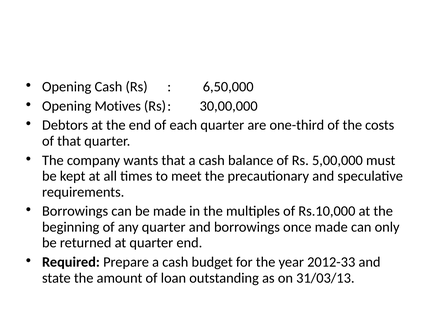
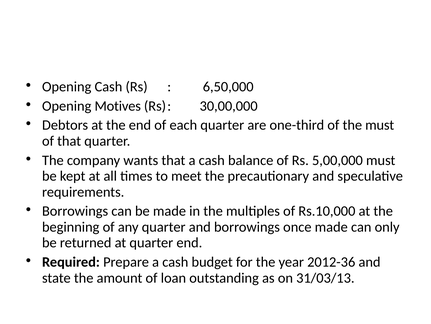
the costs: costs -> must
2012-33: 2012-33 -> 2012-36
